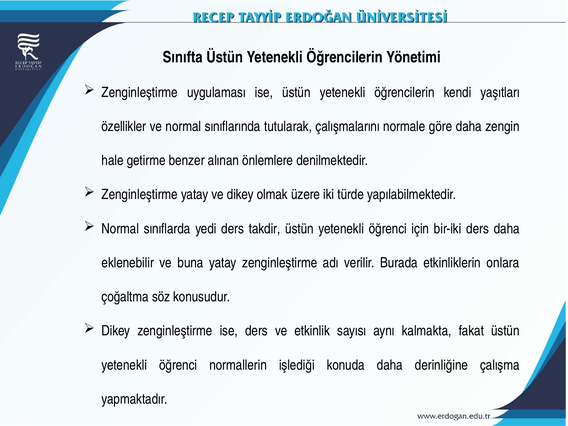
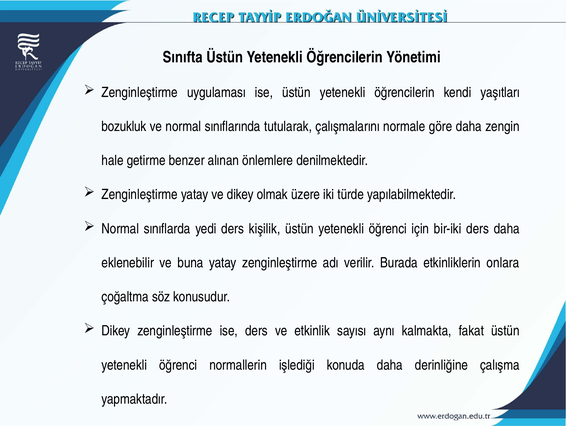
özellikler: özellikler -> bozukluk
takdir: takdir -> kişilik
